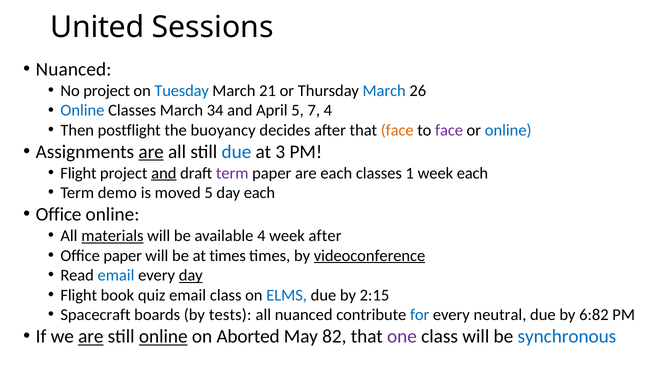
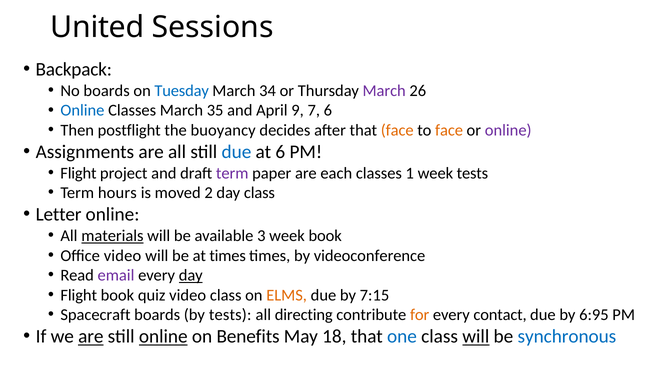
Nuanced at (74, 69): Nuanced -> Backpack
No project: project -> boards
21: 21 -> 34
March at (384, 91) colour: blue -> purple
34: 34 -> 35
April 5: 5 -> 9
7 4: 4 -> 6
face at (449, 130) colour: purple -> orange
online at (508, 130) colour: blue -> purple
are at (151, 152) underline: present -> none
at 3: 3 -> 6
and at (164, 173) underline: present -> none
week each: each -> tests
demo: demo -> hours
moved 5: 5 -> 2
day each: each -> class
Office at (59, 215): Office -> Letter
available 4: 4 -> 3
week after: after -> book
Office paper: paper -> video
videoconference underline: present -> none
email at (116, 276) colour: blue -> purple
quiz email: email -> video
ELMS colour: blue -> orange
2:15: 2:15 -> 7:15
all nuanced: nuanced -> directing
for colour: blue -> orange
neutral: neutral -> contact
6:82: 6:82 -> 6:95
Aborted: Aborted -> Benefits
82: 82 -> 18
one colour: purple -> blue
will at (476, 337) underline: none -> present
